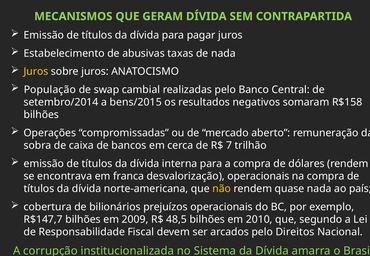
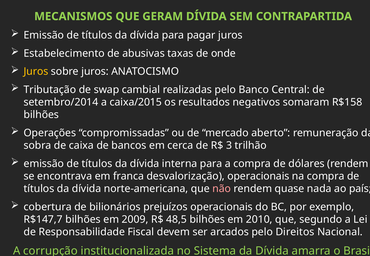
de nada: nada -> onde
População: População -> Tributação
bens/2015: bens/2015 -> caixa/2015
7: 7 -> 3
não colour: yellow -> pink
